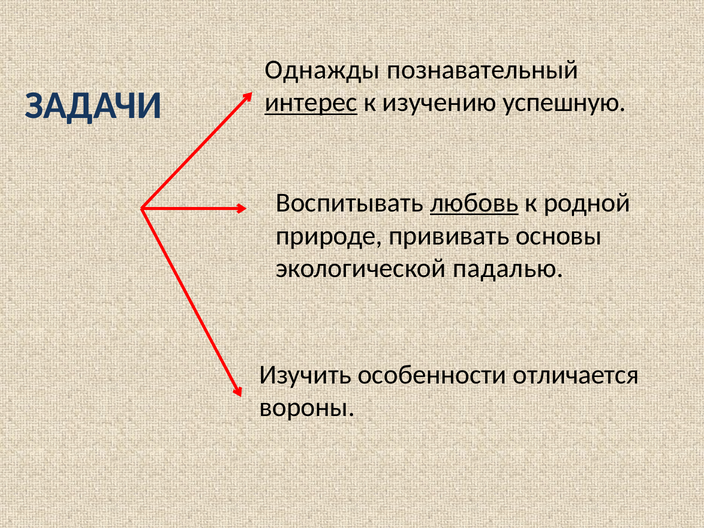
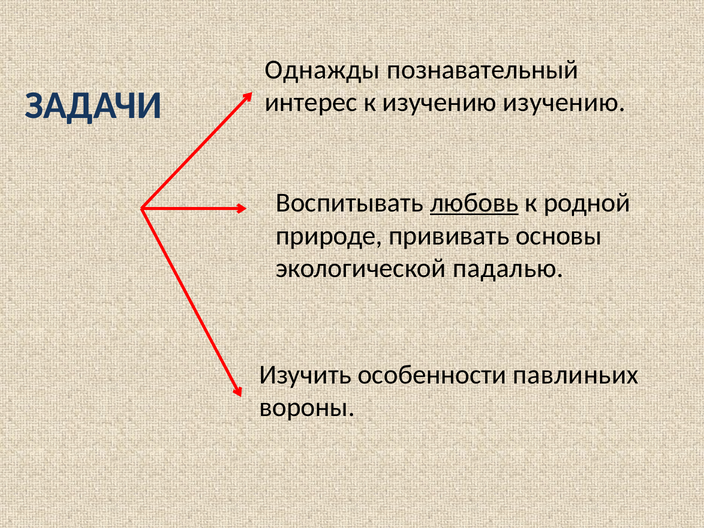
интерес underline: present -> none
изучению успешную: успешную -> изучению
отличается: отличается -> павлиньих
